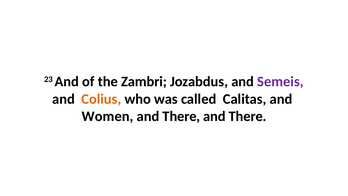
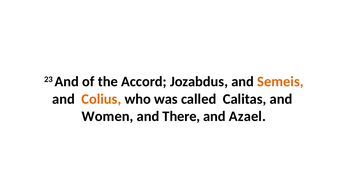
Zambri: Zambri -> Accord
Semeis colour: purple -> orange
There at (248, 116): There -> Azael
